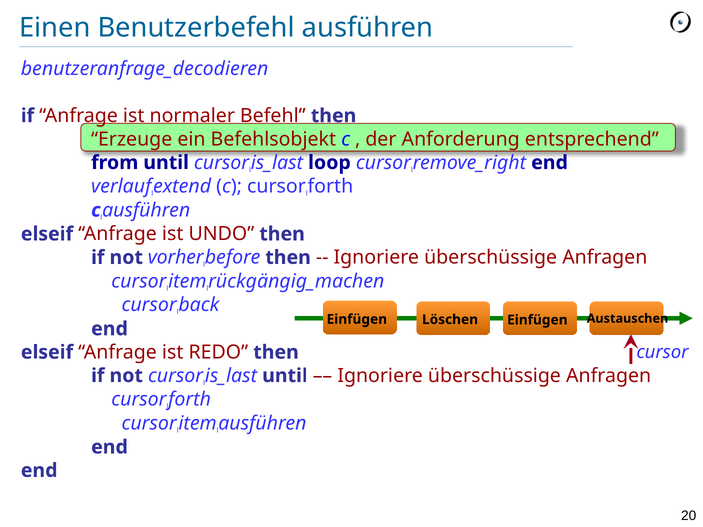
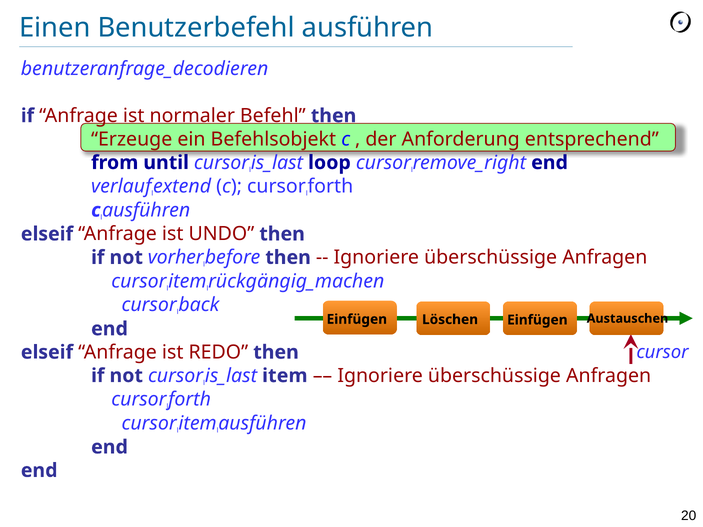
until at (285, 376): until -> item
